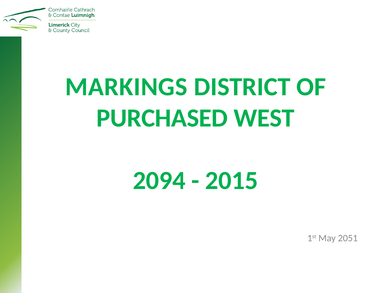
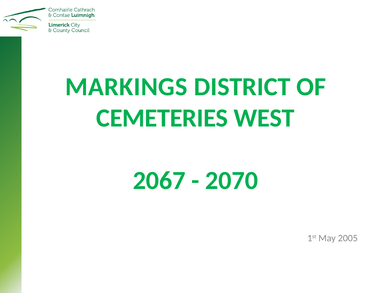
PURCHASED: PURCHASED -> CEMETERIES
2094: 2094 -> 2067
2015: 2015 -> 2070
2051: 2051 -> 2005
